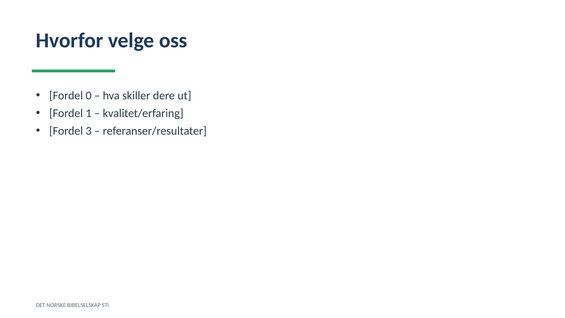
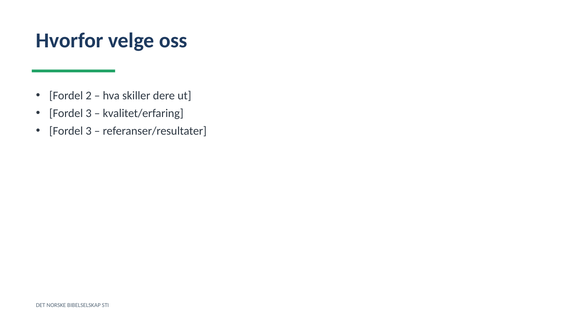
0: 0 -> 2
1 at (89, 113): 1 -> 3
